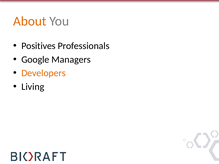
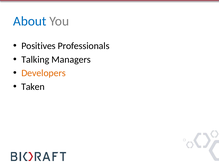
About colour: orange -> blue
Google: Google -> Talking
Living: Living -> Taken
